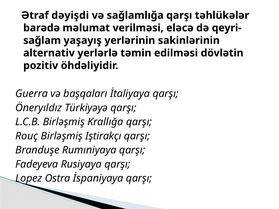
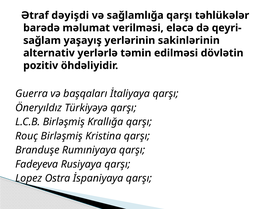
Iştirakçı: Iştirakçı -> Kristina
